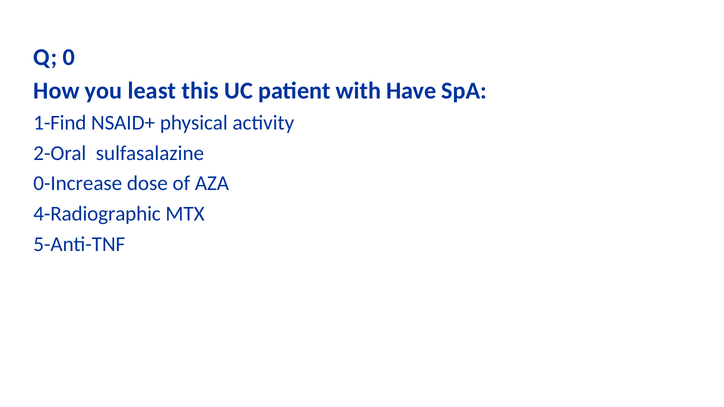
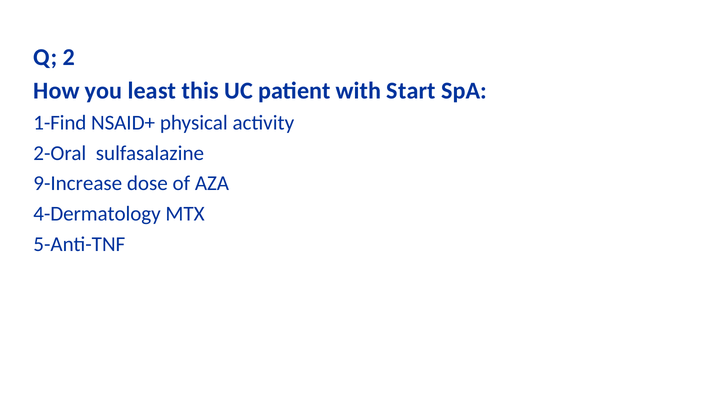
0: 0 -> 2
Have: Have -> Start
0-Increase: 0-Increase -> 9-Increase
4-Radiographic: 4-Radiographic -> 4-Dermatology
